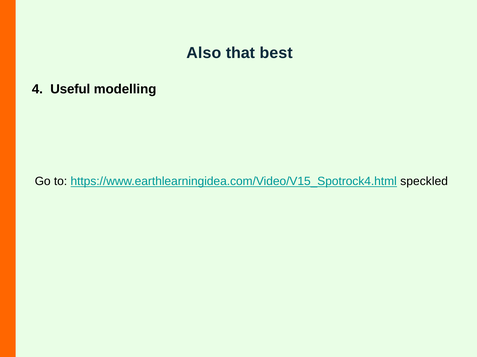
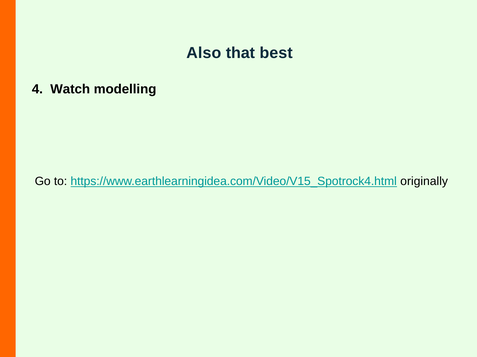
Useful: Useful -> Watch
speckled: speckled -> originally
